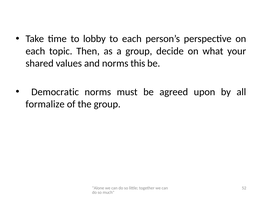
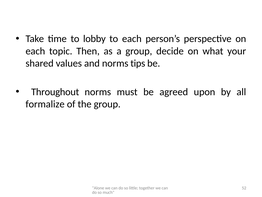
this: this -> tips
Democratic: Democratic -> Throughout
